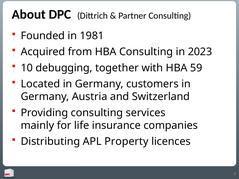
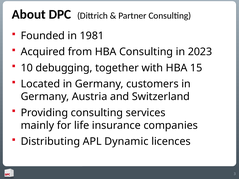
59: 59 -> 15
Property: Property -> Dynamic
